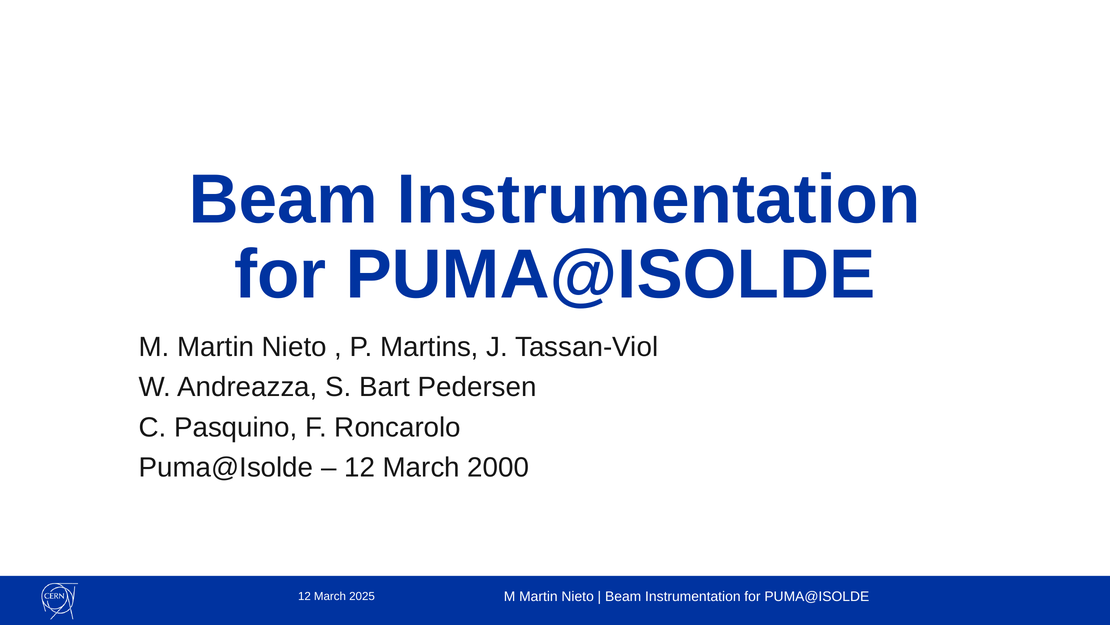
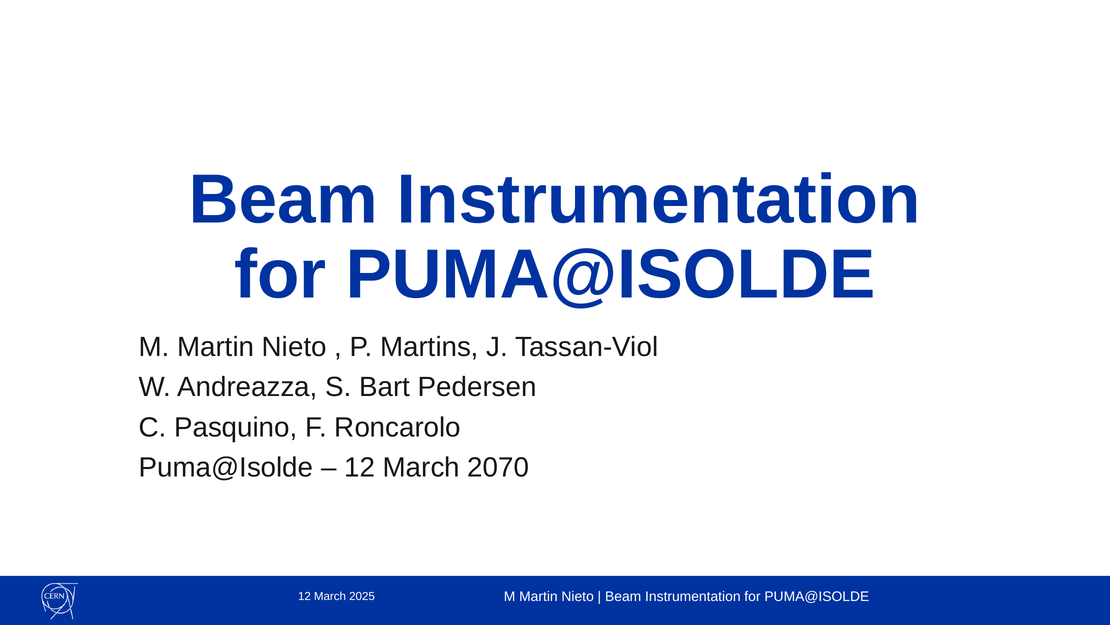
2000: 2000 -> 2070
